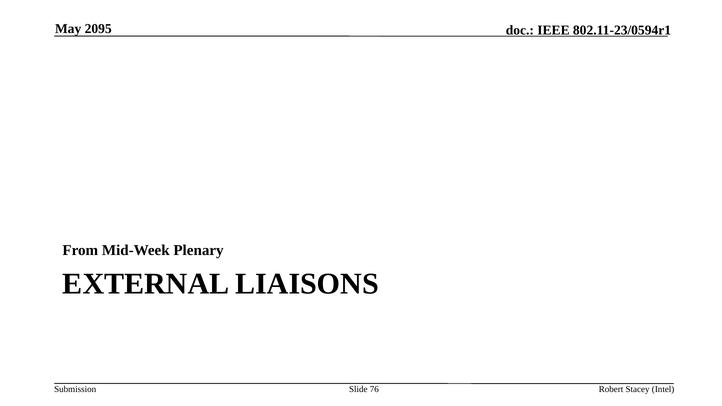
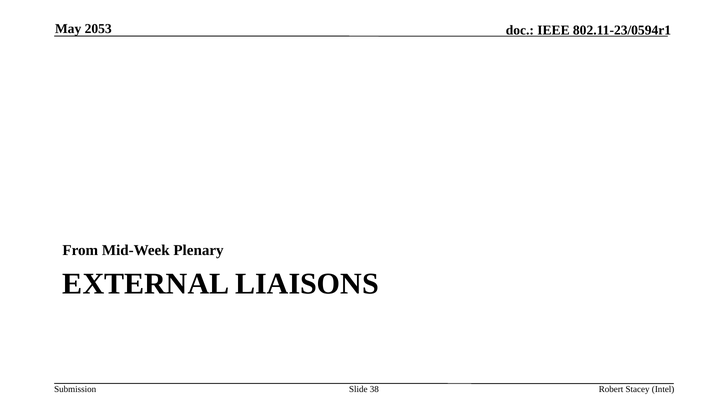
2095: 2095 -> 2053
76: 76 -> 38
